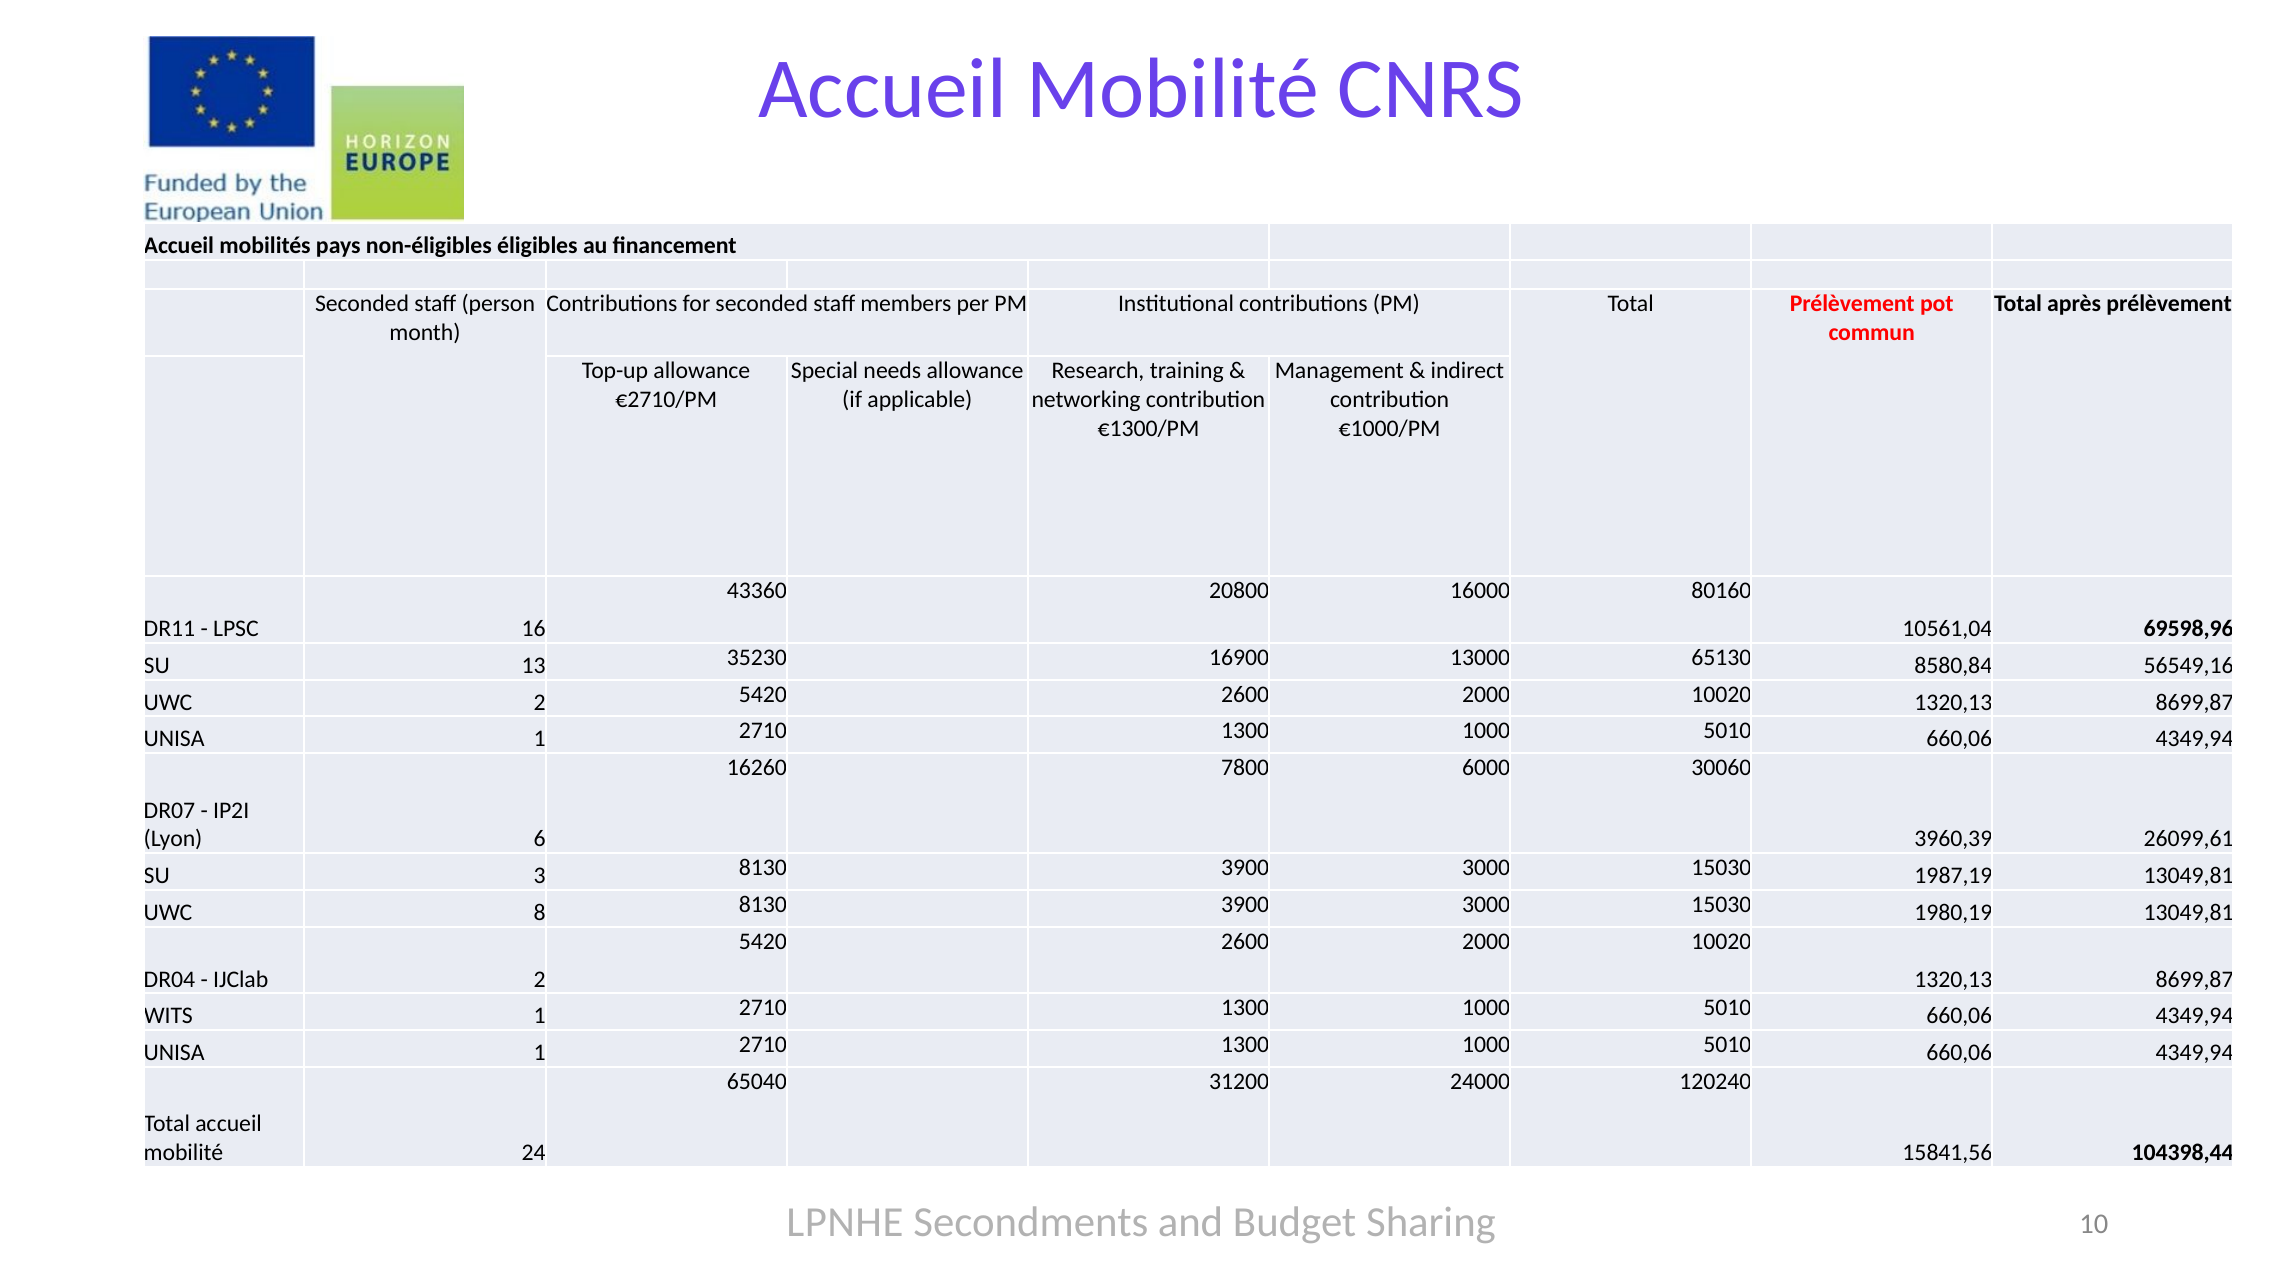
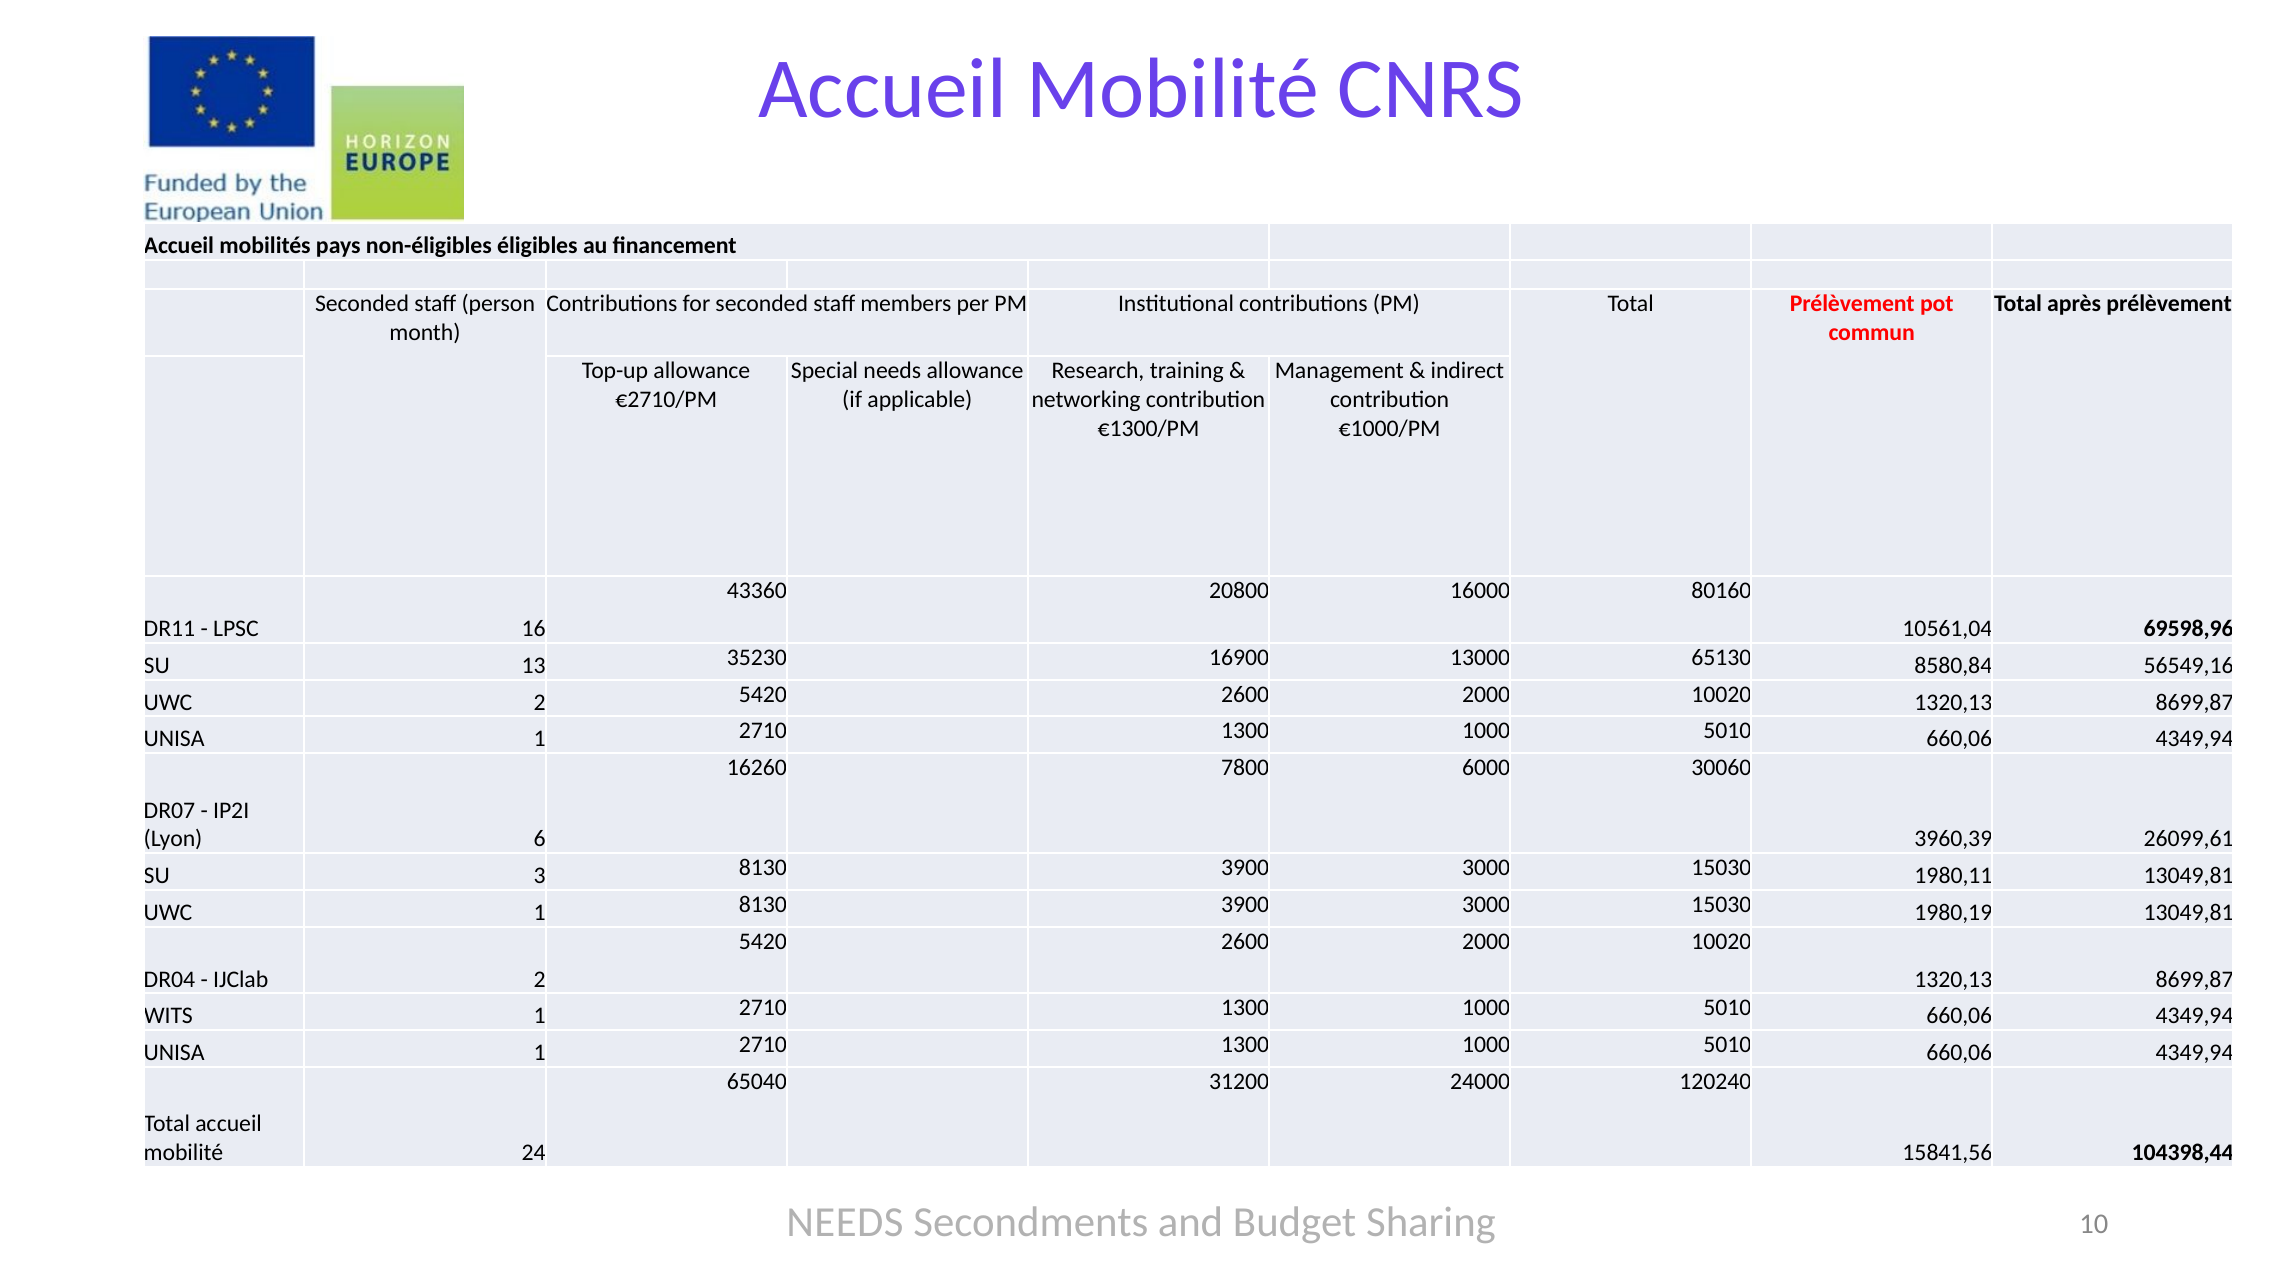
1987,19: 1987,19 -> 1980,11
UWC 8: 8 -> 1
LPNHE at (845, 1223): LPNHE -> NEEDS
